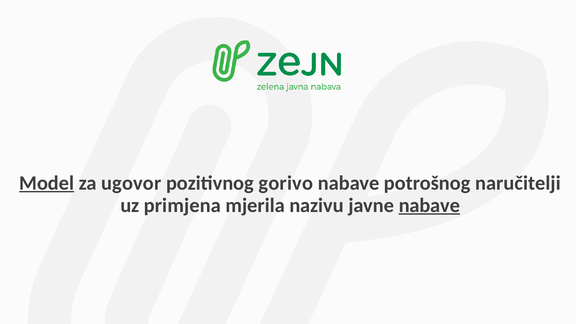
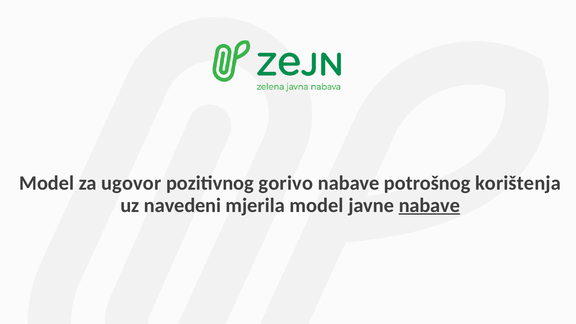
Model at (47, 183) underline: present -> none
naručitelji: naručitelji -> korištenja
primjena: primjena -> navedeni
mjerila nazivu: nazivu -> model
